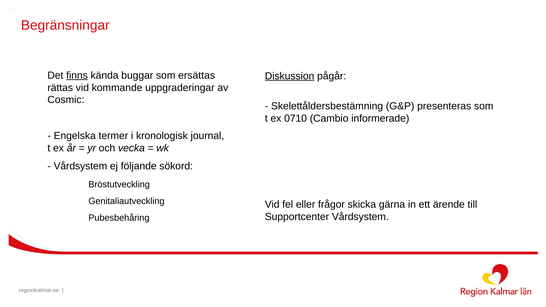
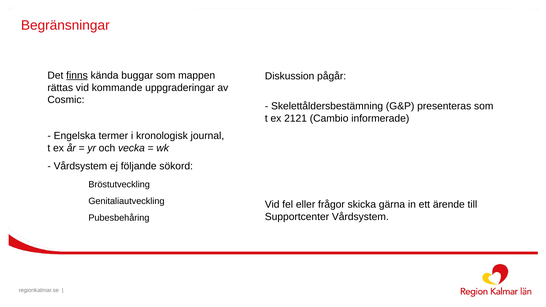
ersättas: ersättas -> mappen
Diskussion underline: present -> none
0710: 0710 -> 2121
